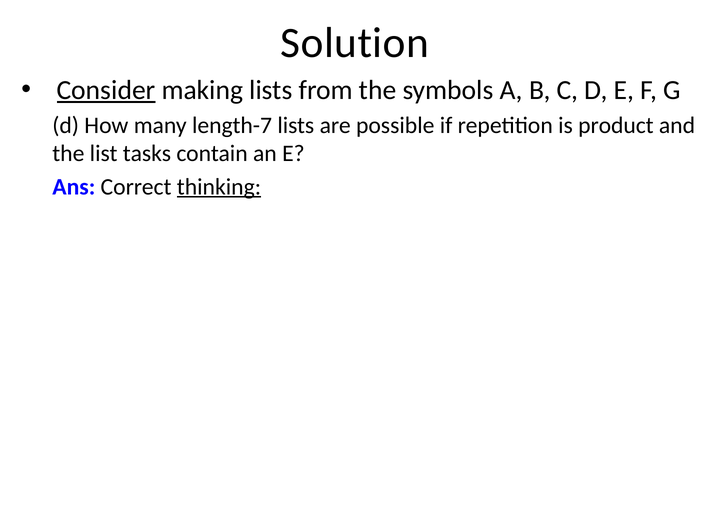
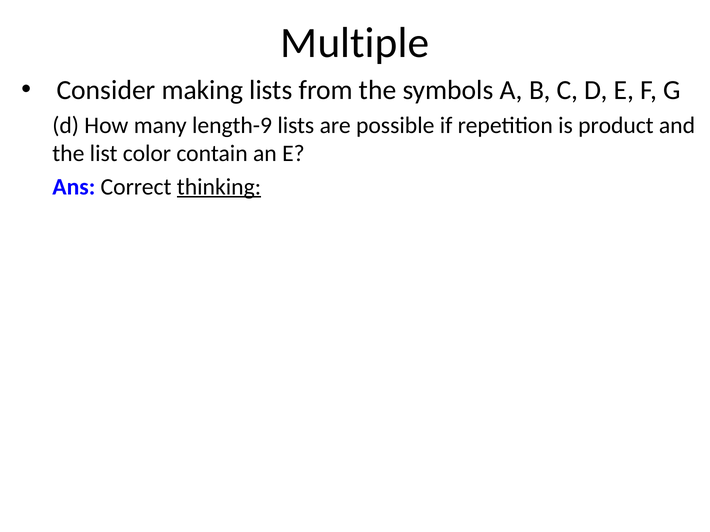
Solution: Solution -> Multiple
Consider underline: present -> none
length-7: length-7 -> length-9
tasks: tasks -> color
